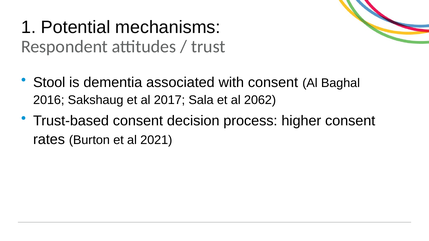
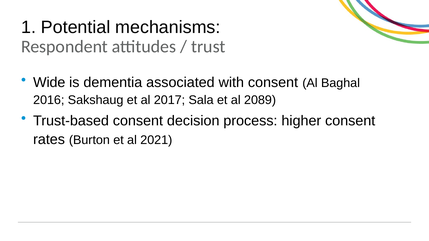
Stool: Stool -> Wide
2062: 2062 -> 2089
